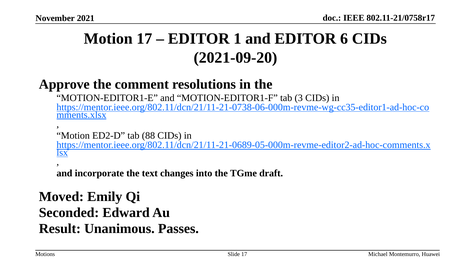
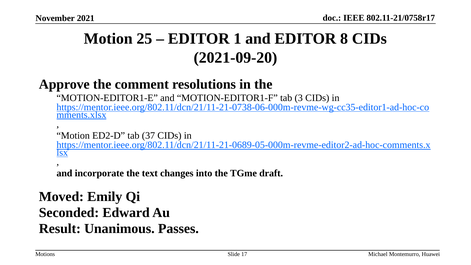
Motion 17: 17 -> 25
6: 6 -> 8
88: 88 -> 37
